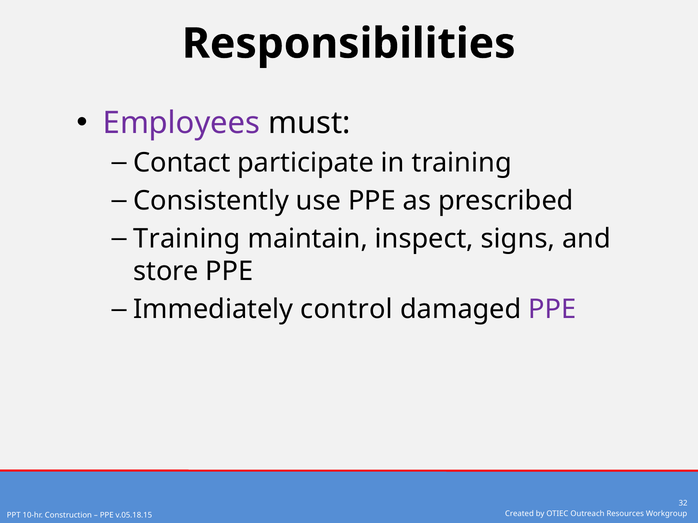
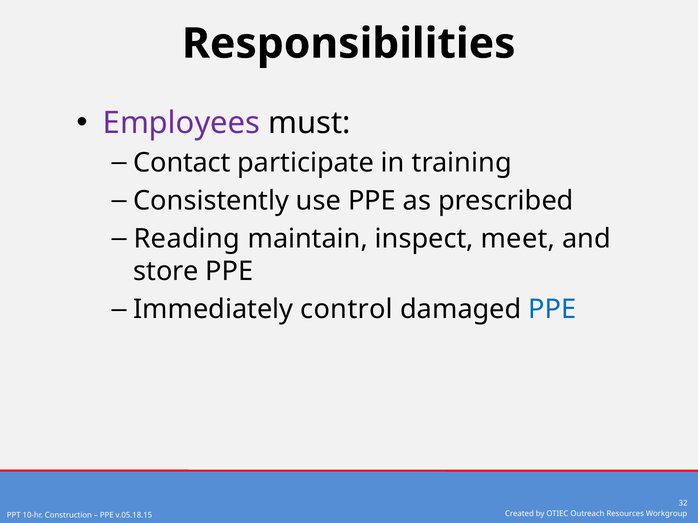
Training at (187, 239): Training -> Reading
signs: signs -> meet
PPE at (552, 310) colour: purple -> blue
